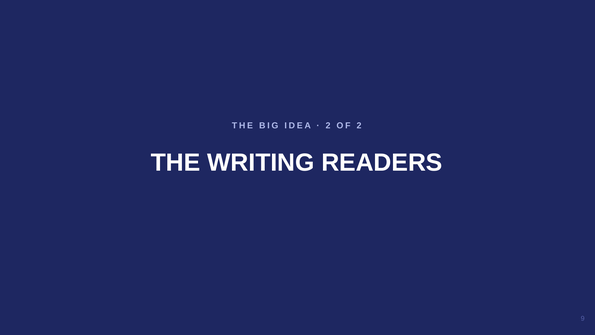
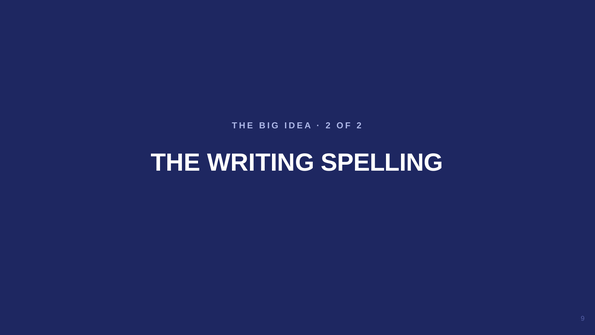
READERS: READERS -> SPELLING
